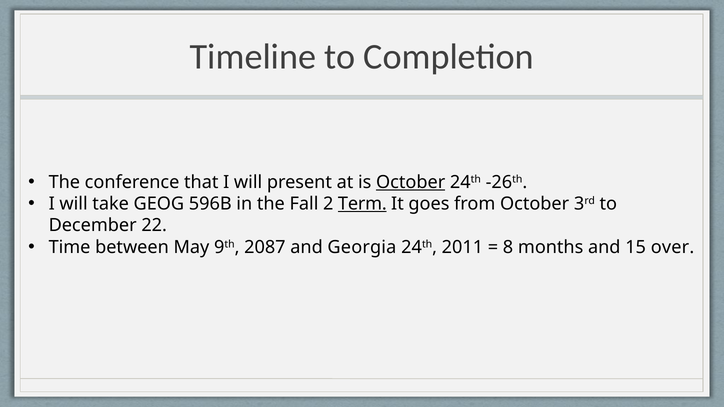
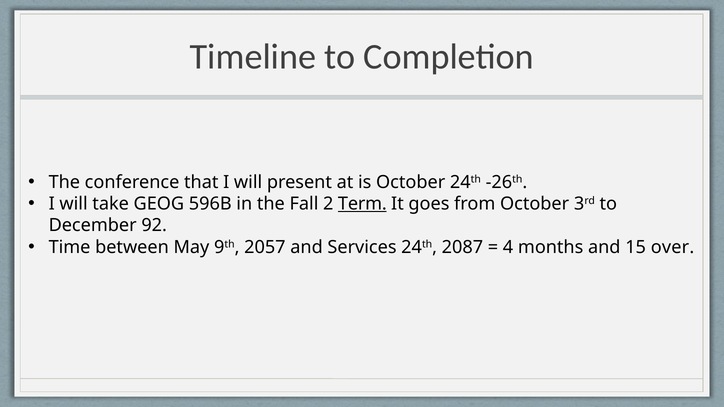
October at (411, 182) underline: present -> none
22: 22 -> 92
2087: 2087 -> 2057
Georgia: Georgia -> Services
2011: 2011 -> 2087
8: 8 -> 4
